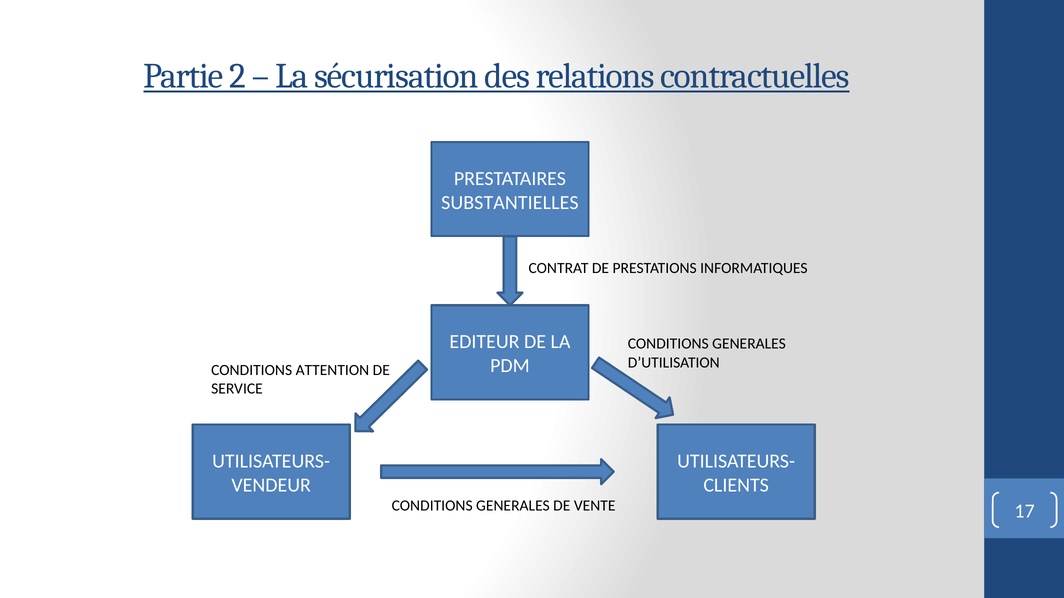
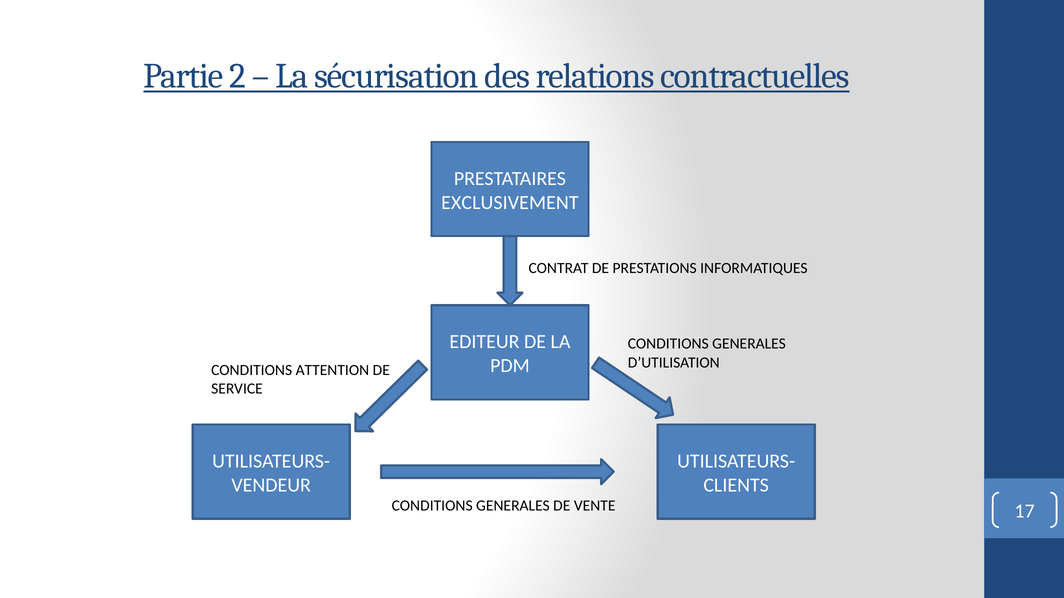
SUBSTANTIELLES: SUBSTANTIELLES -> EXCLUSIVEMENT
